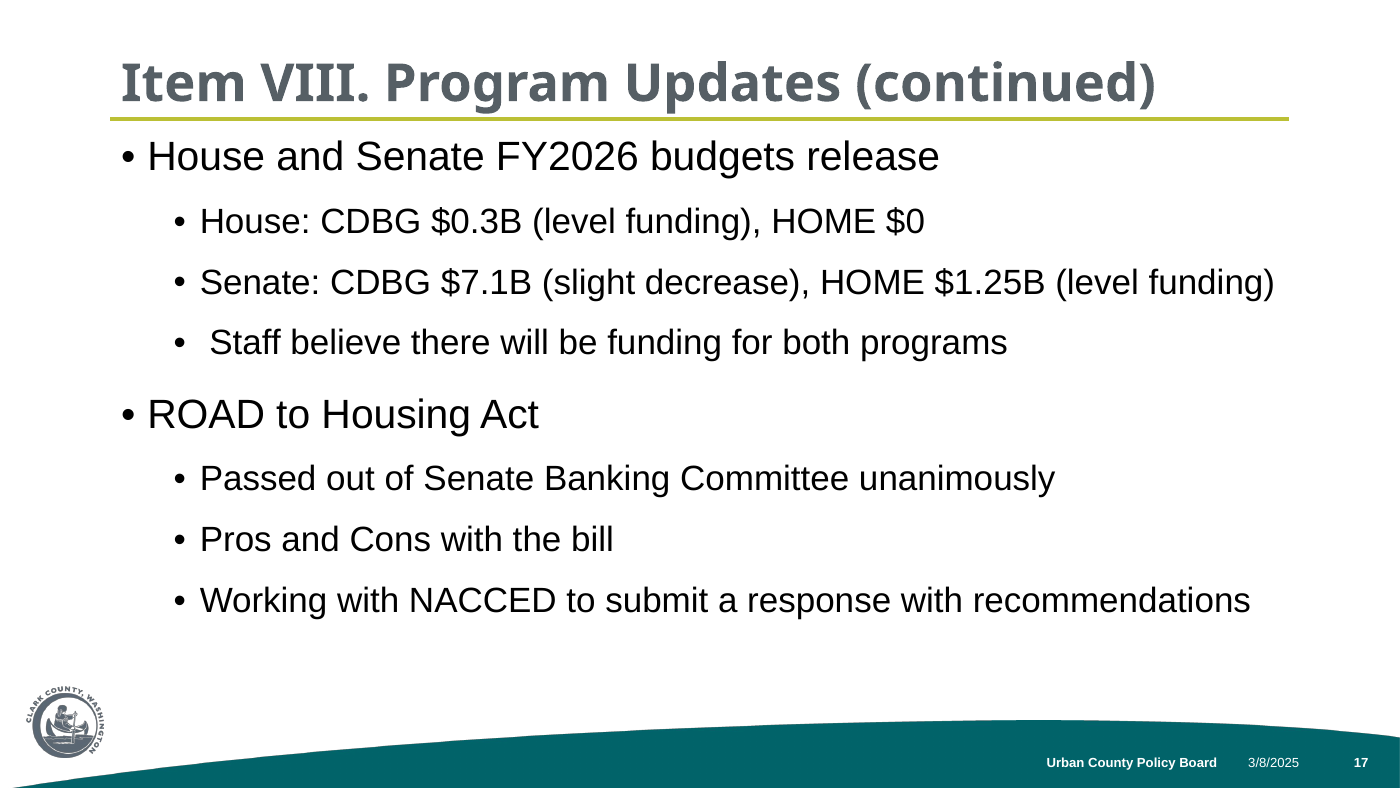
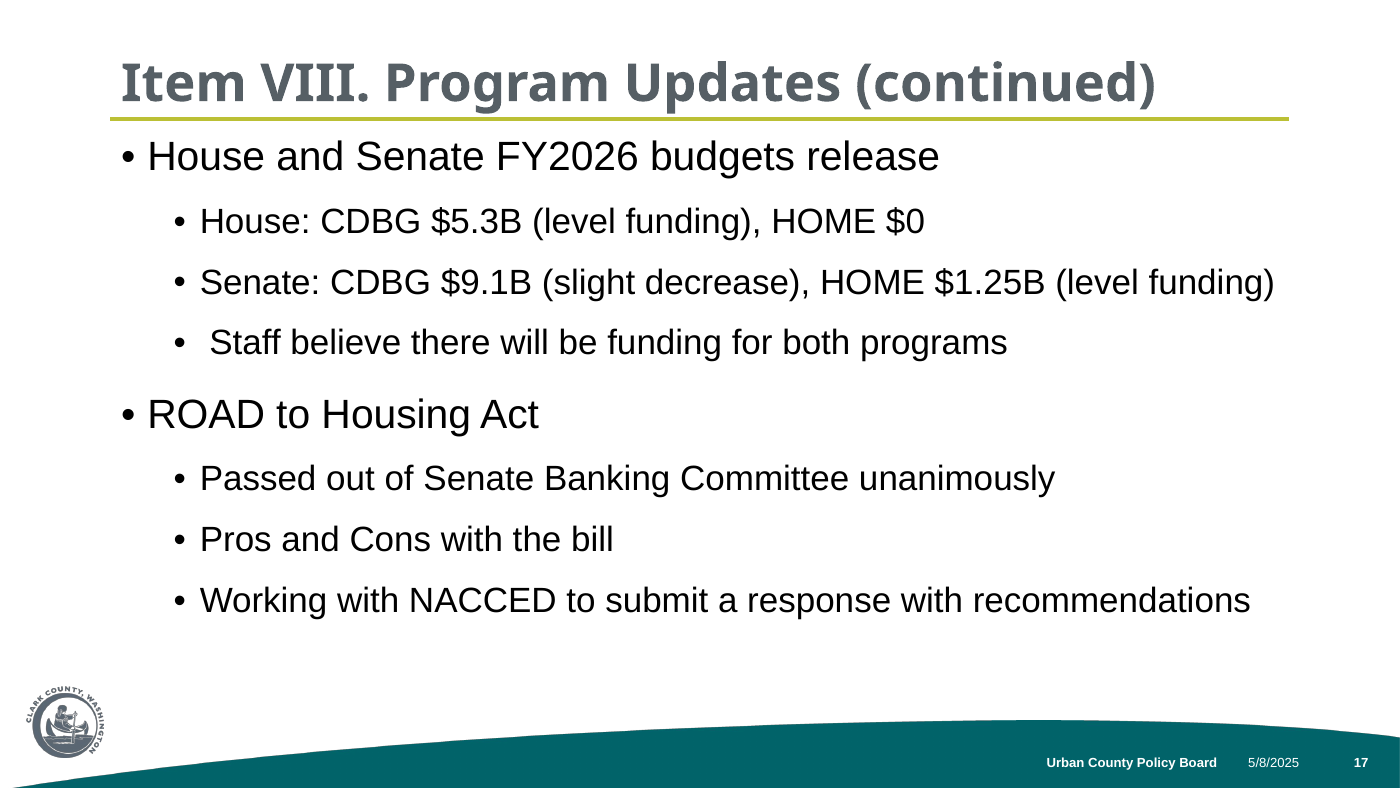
$0.3B: $0.3B -> $5.3B
$7.1B: $7.1B -> $9.1B
3/8/2025: 3/8/2025 -> 5/8/2025
